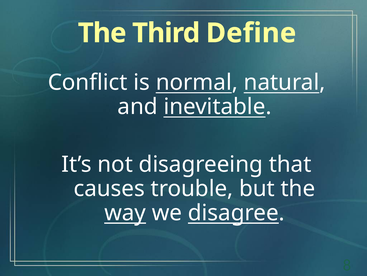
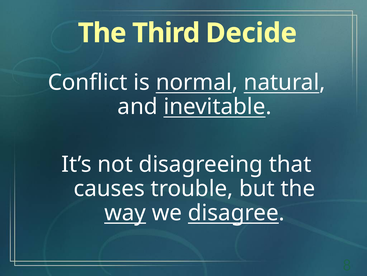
Define: Define -> Decide
